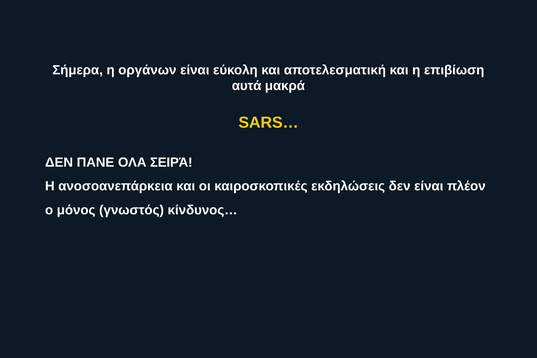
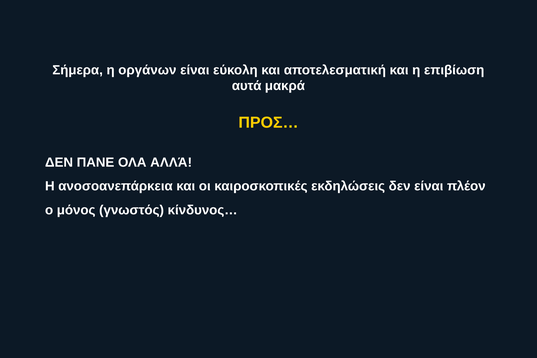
SARS…: SARS… -> ΠΡΟΣ…
ΣΕΙΡΆ: ΣΕΙΡΆ -> ΑΛΛΆ
